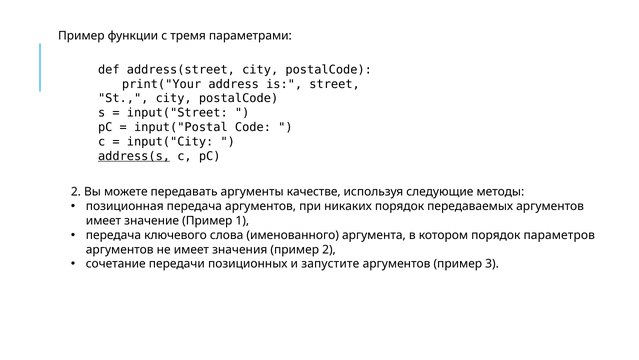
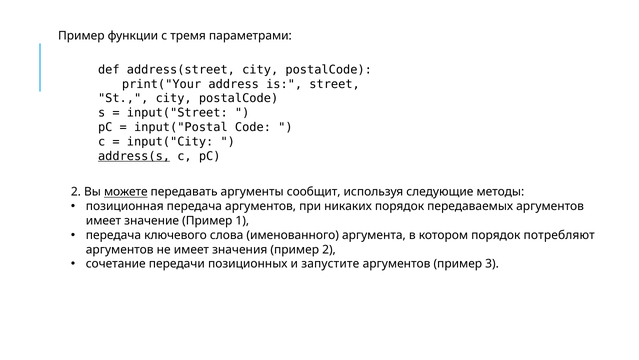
можете underline: none -> present
качестве: качестве -> сообщит
параметров: параметров -> потребляют
